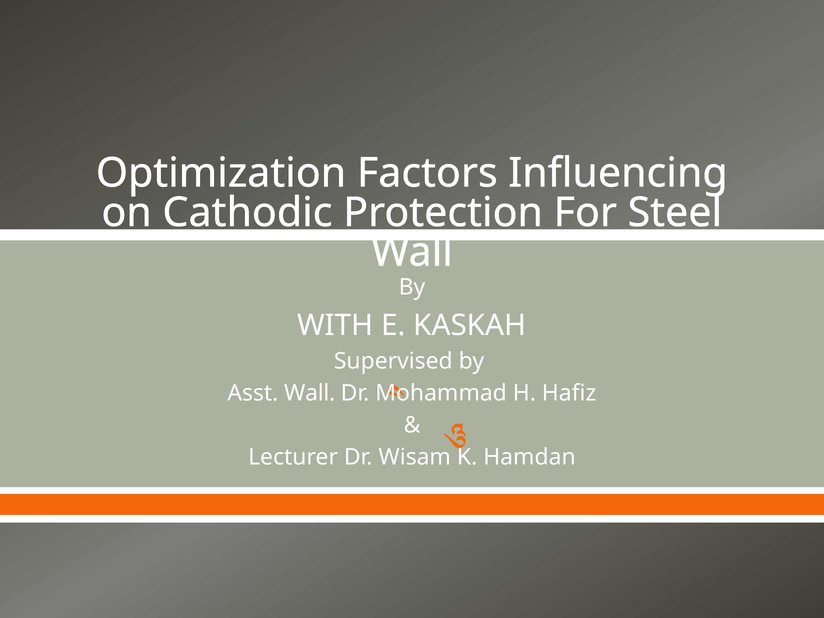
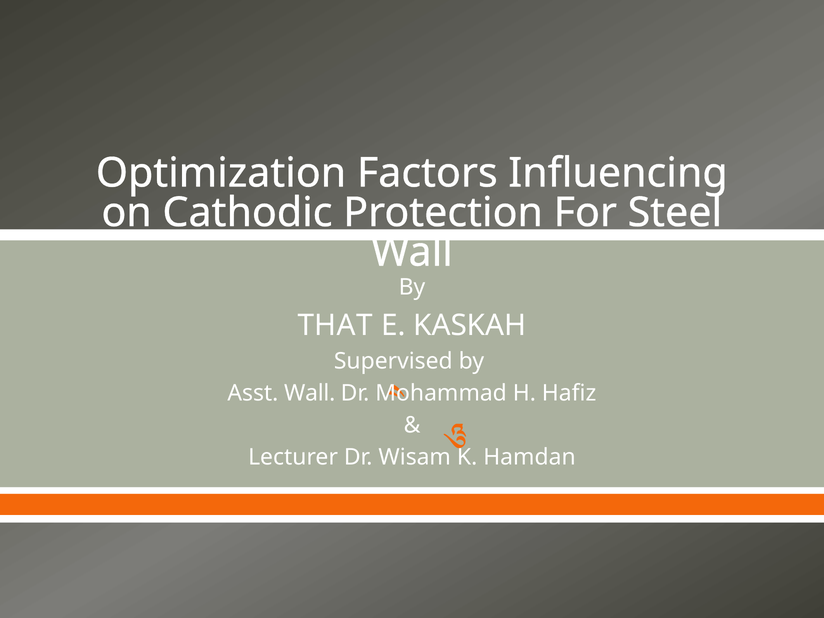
WITH: WITH -> THAT
